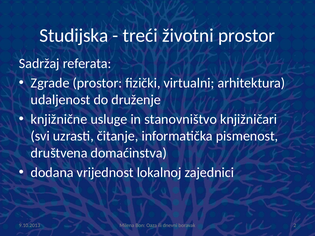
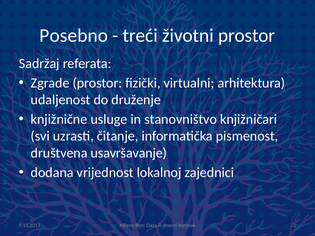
Studijska: Studijska -> Posebno
domaćinstva: domaćinstva -> usavršavanje
